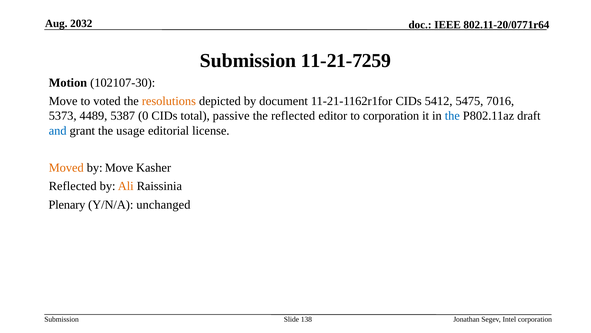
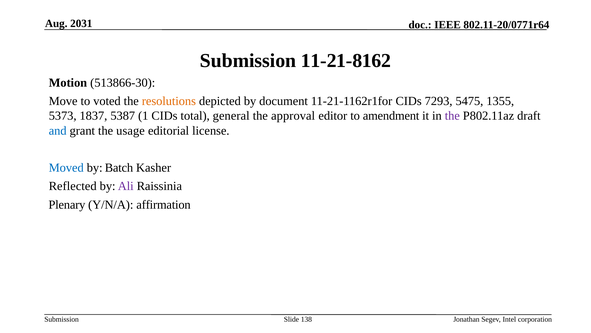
2032: 2032 -> 2031
11-21-7259: 11-21-7259 -> 11-21-8162
102107-30: 102107-30 -> 513866-30
5412: 5412 -> 7293
7016: 7016 -> 1355
4489: 4489 -> 1837
0: 0 -> 1
passive: passive -> general
the reflected: reflected -> approval
to corporation: corporation -> amendment
the at (452, 116) colour: blue -> purple
Moved colour: orange -> blue
by Move: Move -> Batch
Ali colour: orange -> purple
unchanged: unchanged -> affirmation
